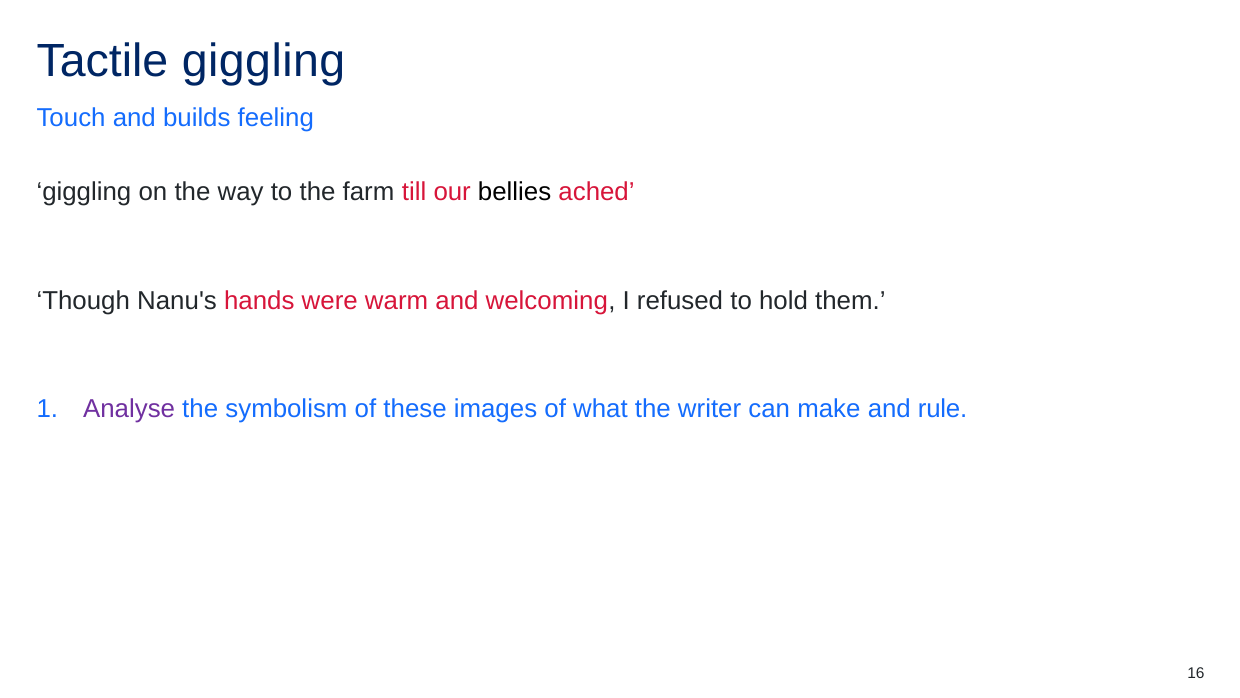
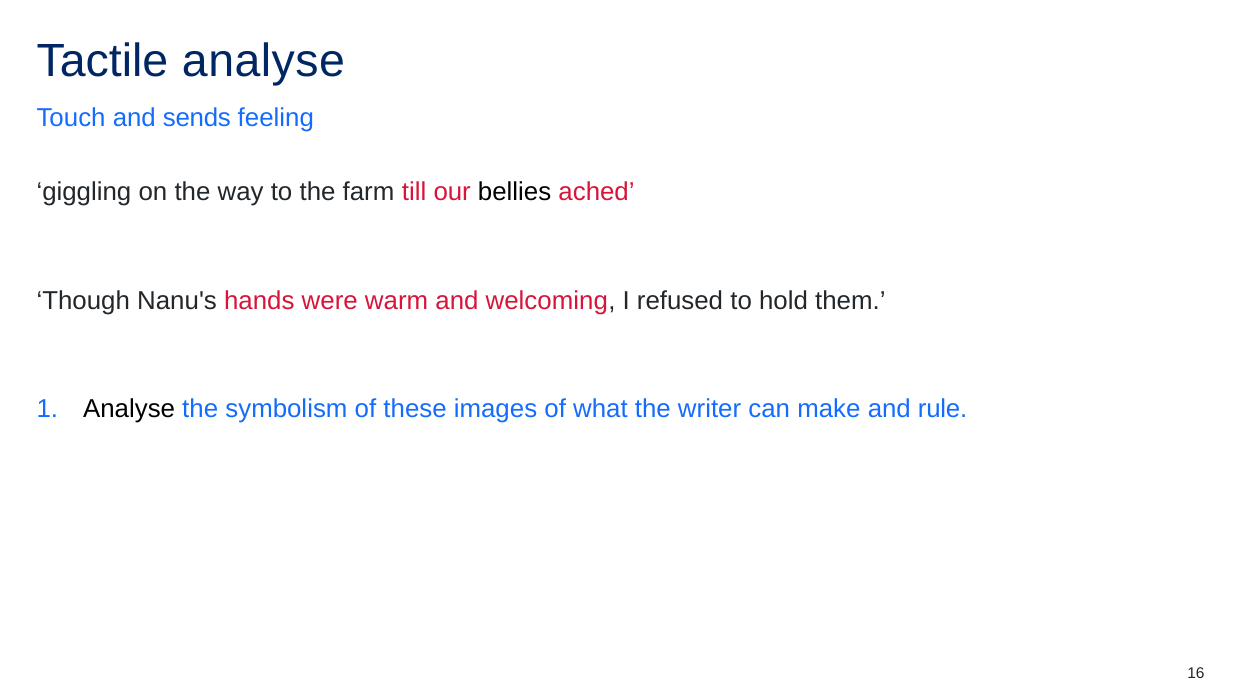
Tactile giggling: giggling -> analyse
builds: builds -> sends
Analyse at (129, 409) colour: purple -> black
